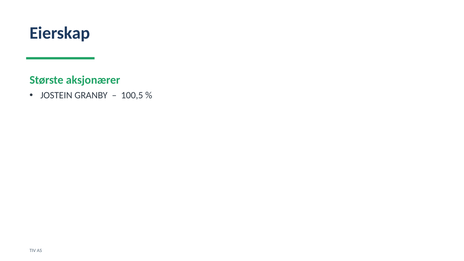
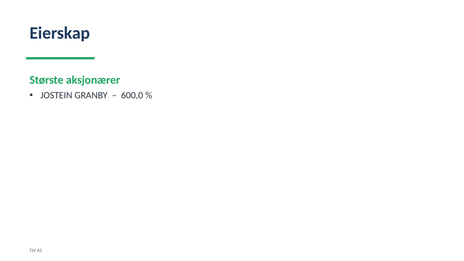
100,5: 100,5 -> 600,0
